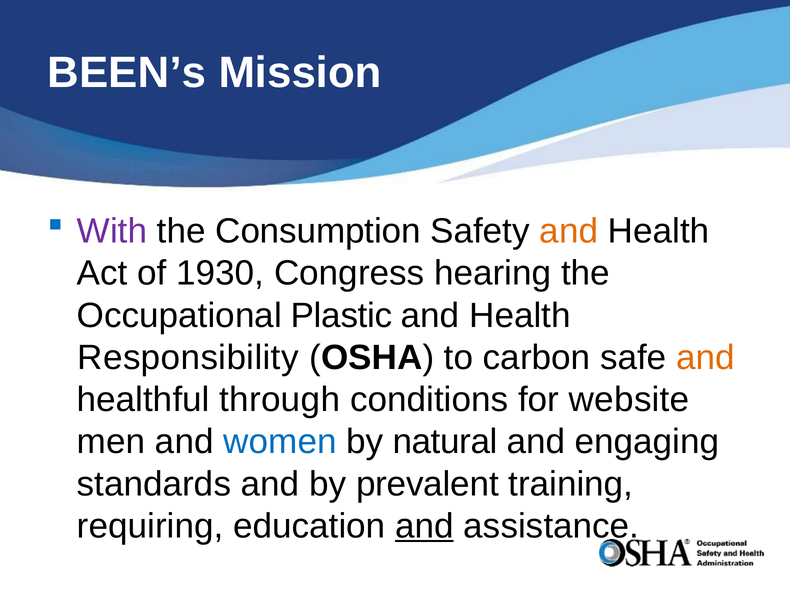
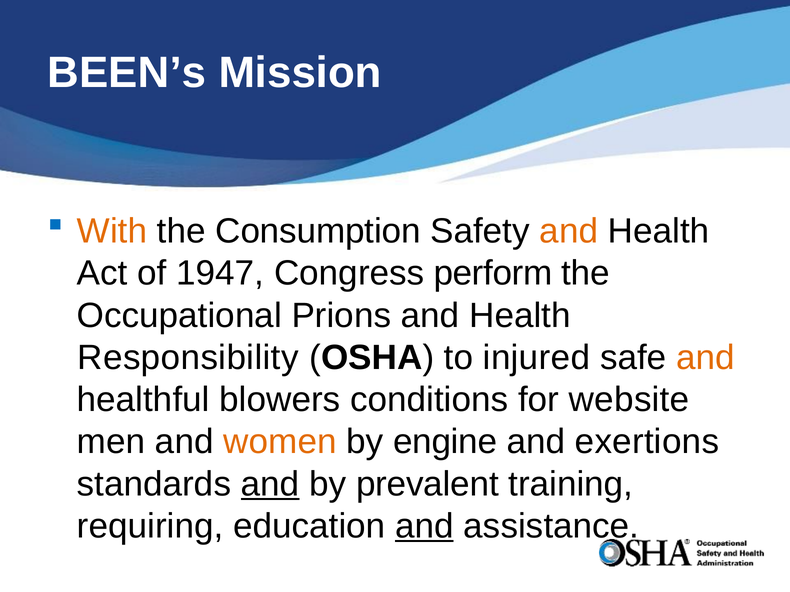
With colour: purple -> orange
1930: 1930 -> 1947
hearing: hearing -> perform
Plastic: Plastic -> Prions
carbon: carbon -> injured
through: through -> blowers
women colour: blue -> orange
natural: natural -> engine
engaging: engaging -> exertions
and at (270, 484) underline: none -> present
